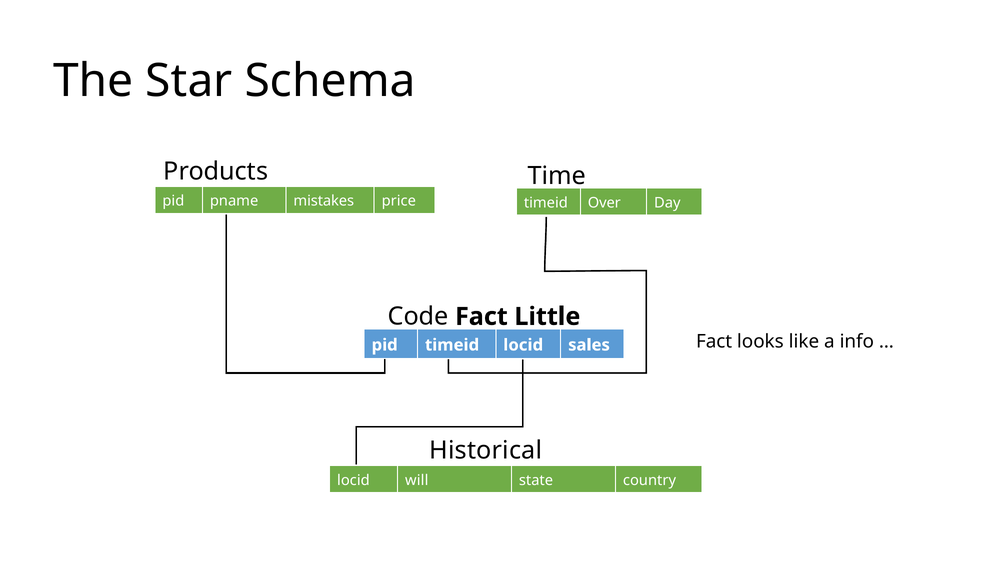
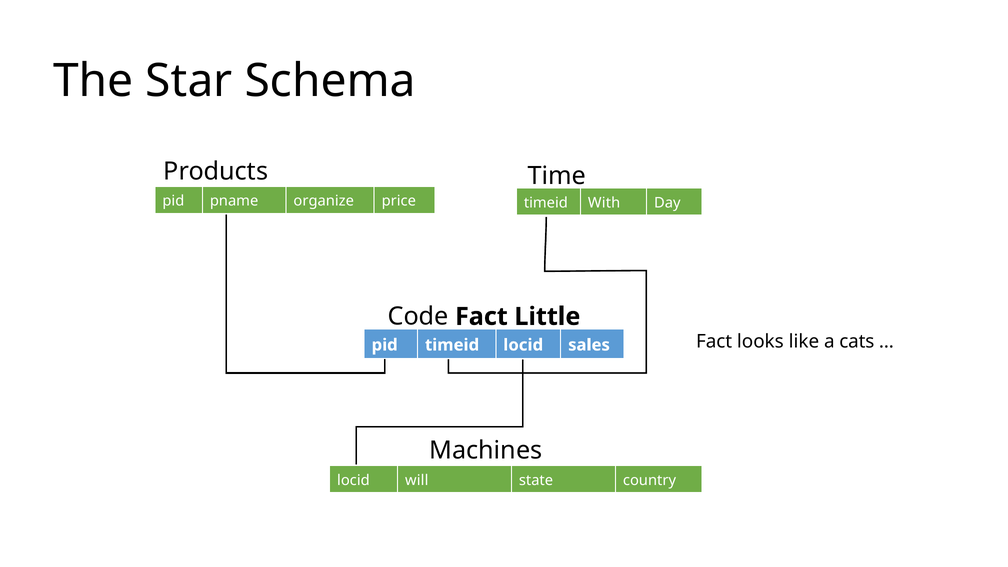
mistakes: mistakes -> organize
Over: Over -> With
info: info -> cats
Historical: Historical -> Machines
